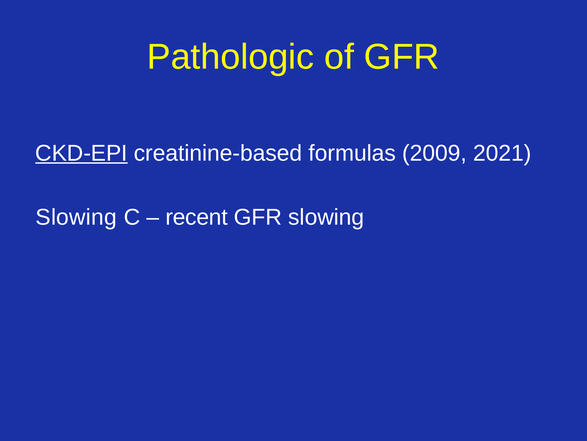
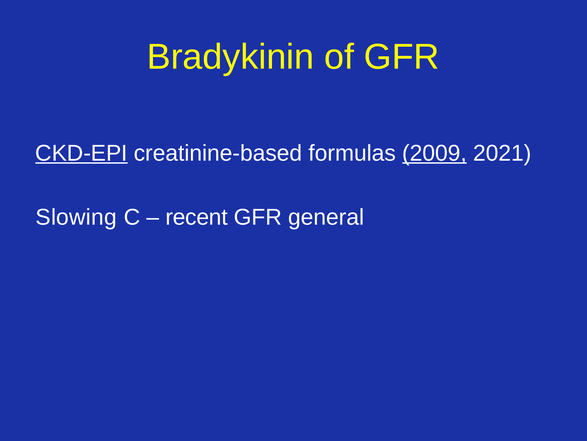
Pathologic: Pathologic -> Bradykinin
2009 underline: none -> present
GFR slowing: slowing -> general
